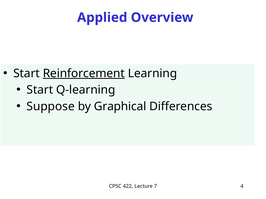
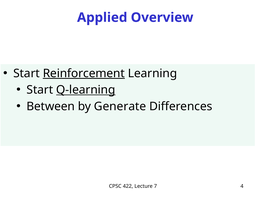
Q-learning underline: none -> present
Suppose: Suppose -> Between
Graphical: Graphical -> Generate
